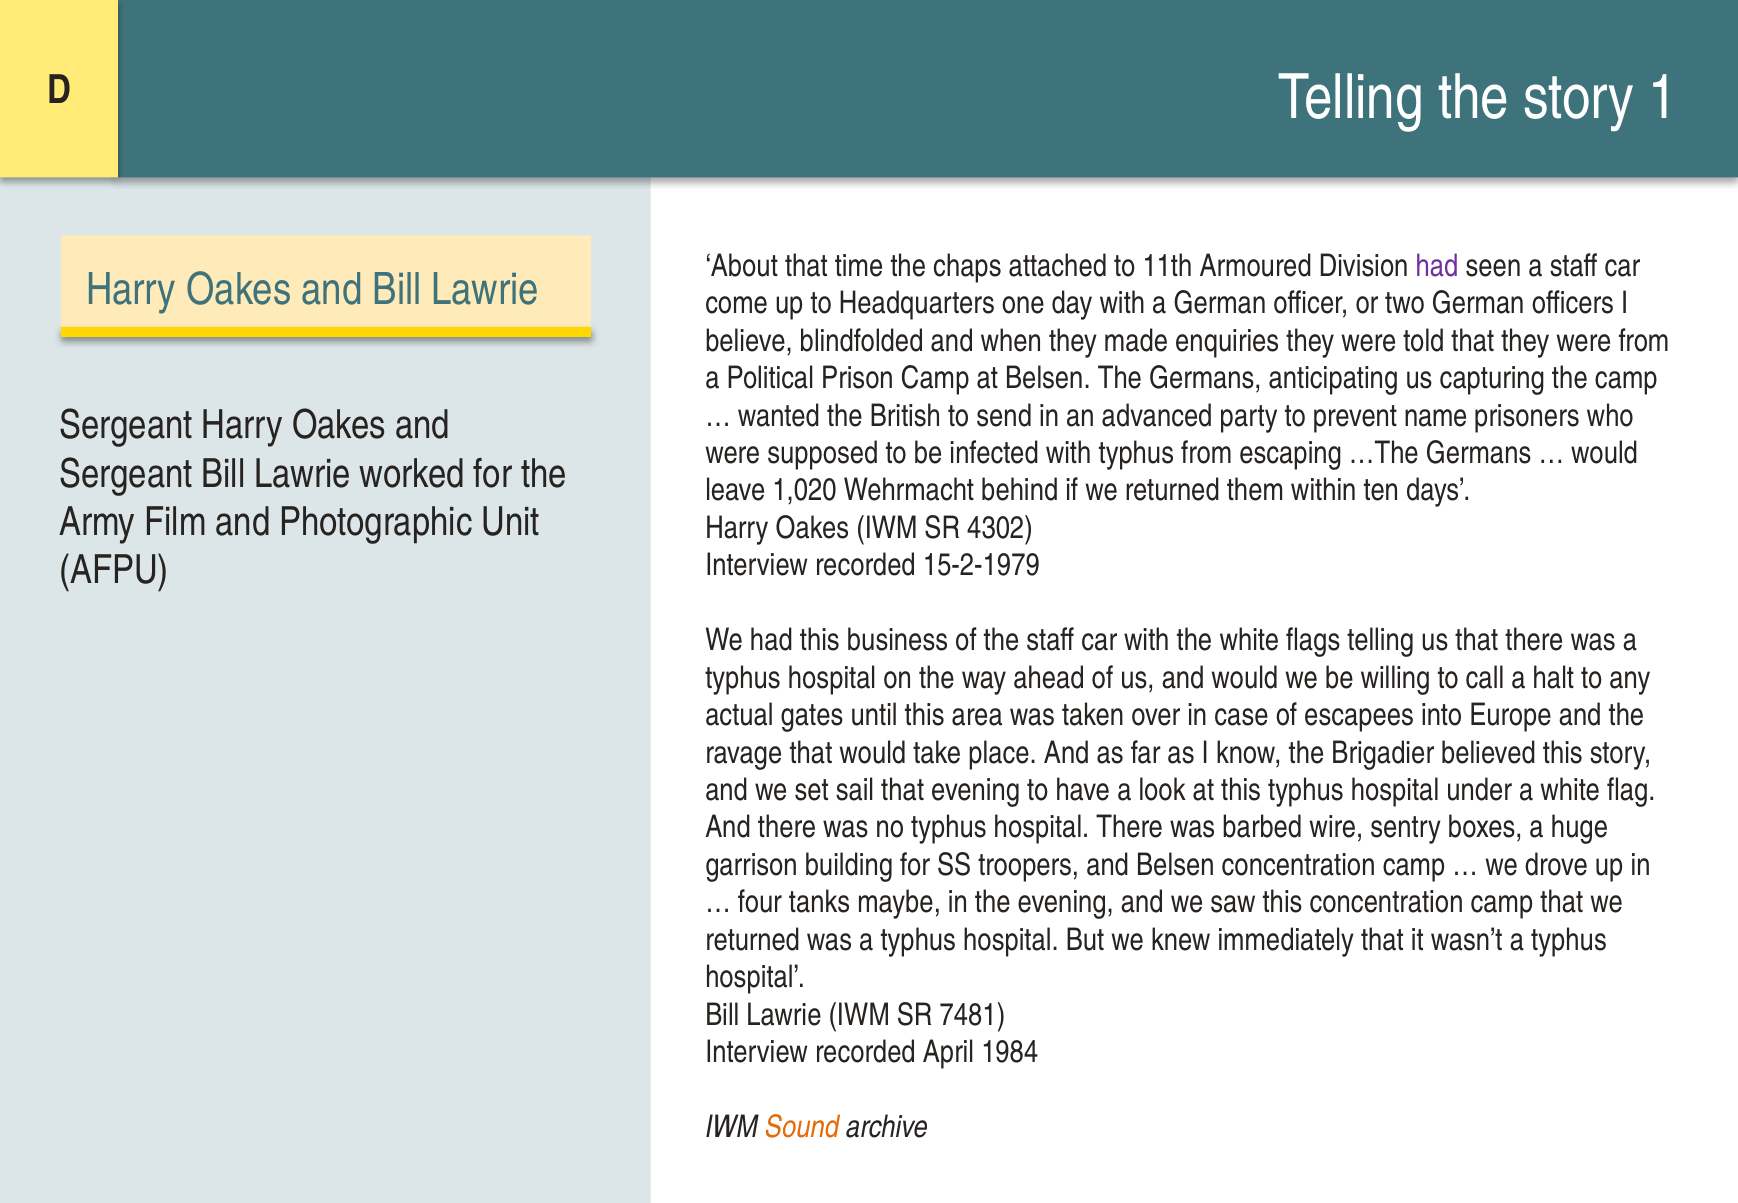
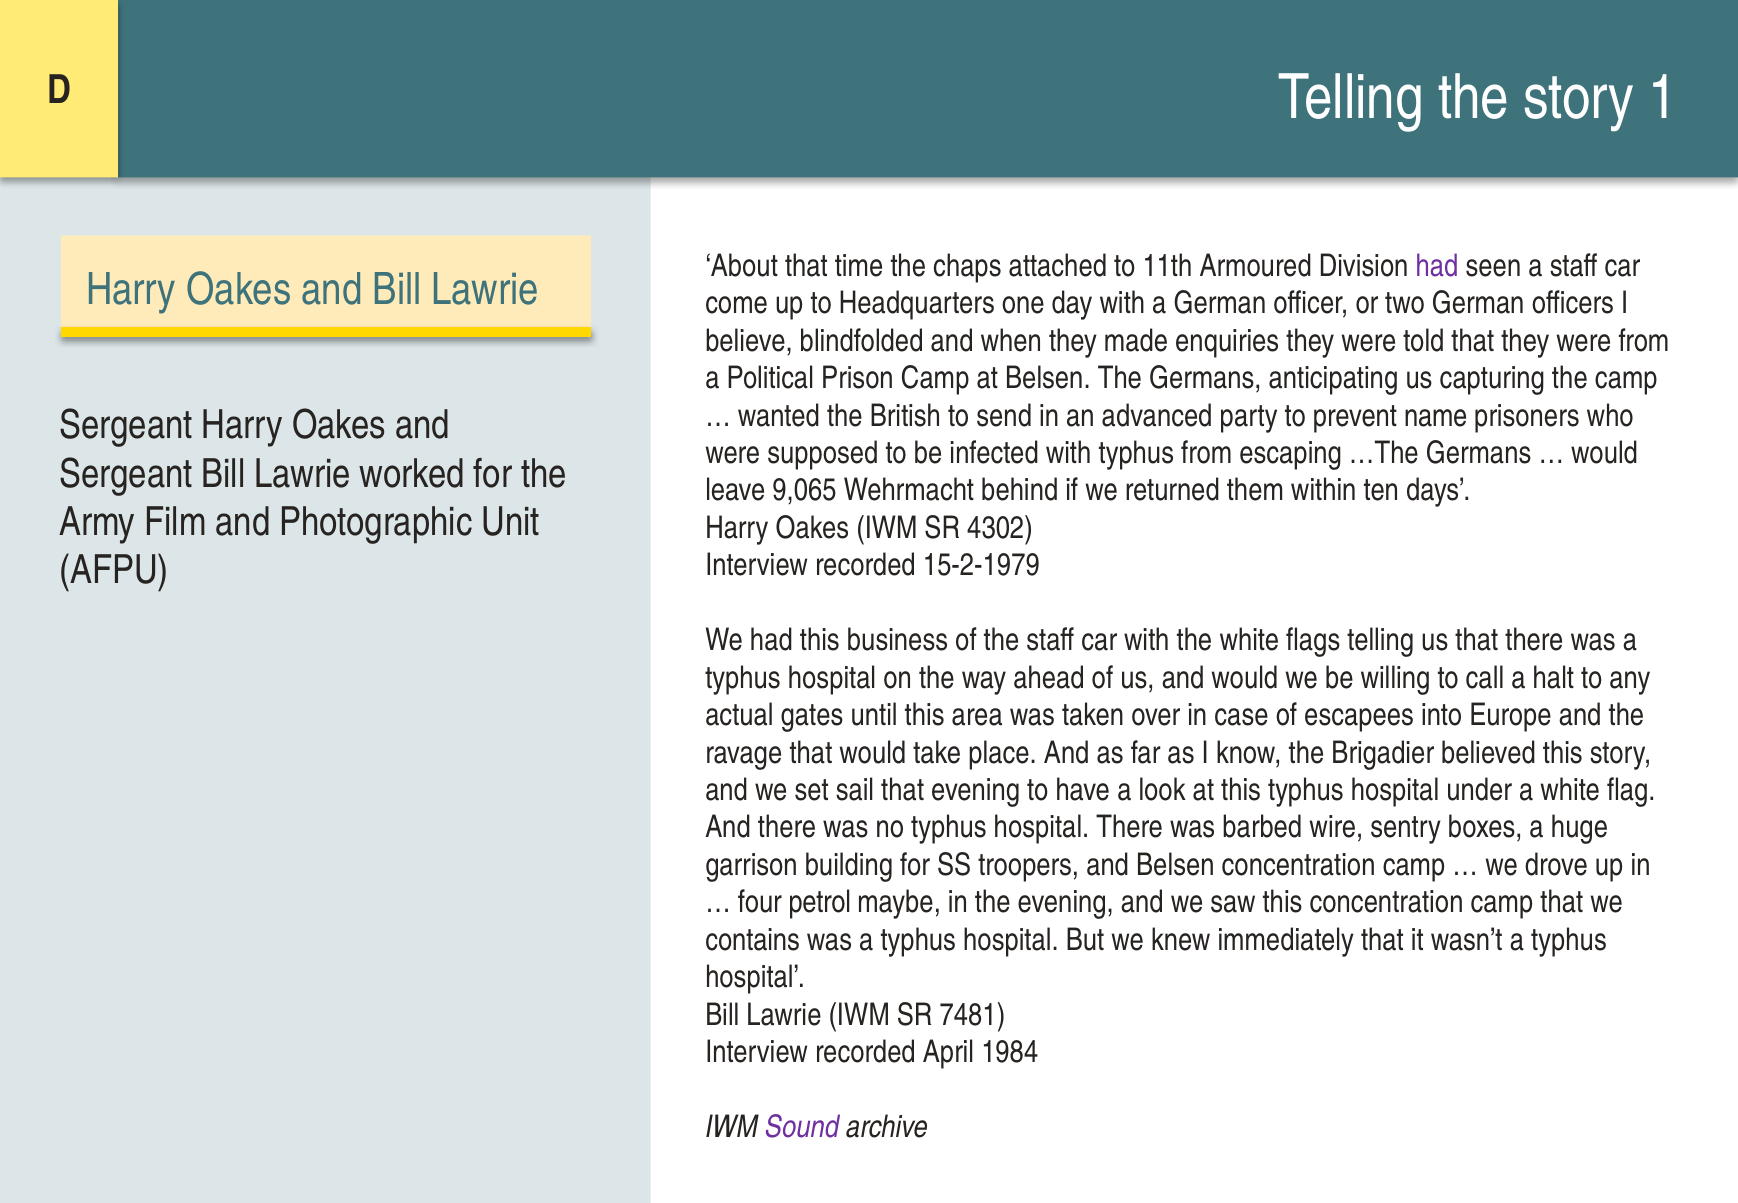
1,020: 1,020 -> 9,065
tanks: tanks -> petrol
returned at (753, 940): returned -> contains
Sound colour: orange -> purple
